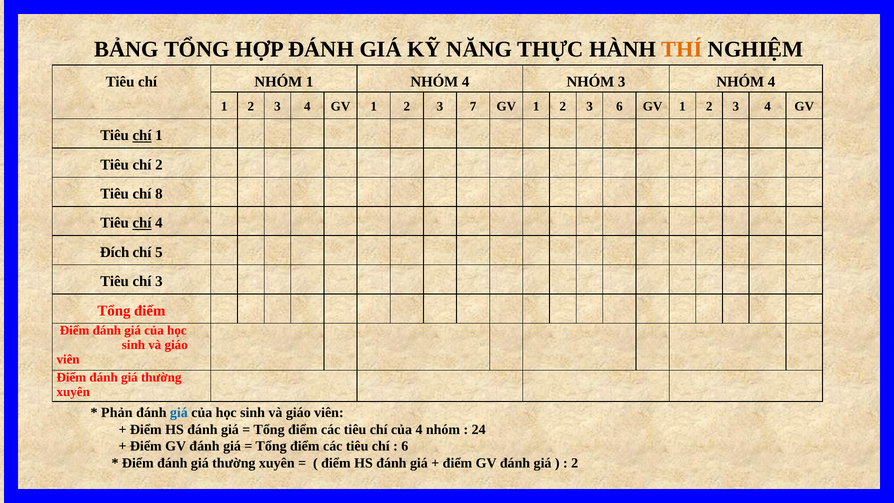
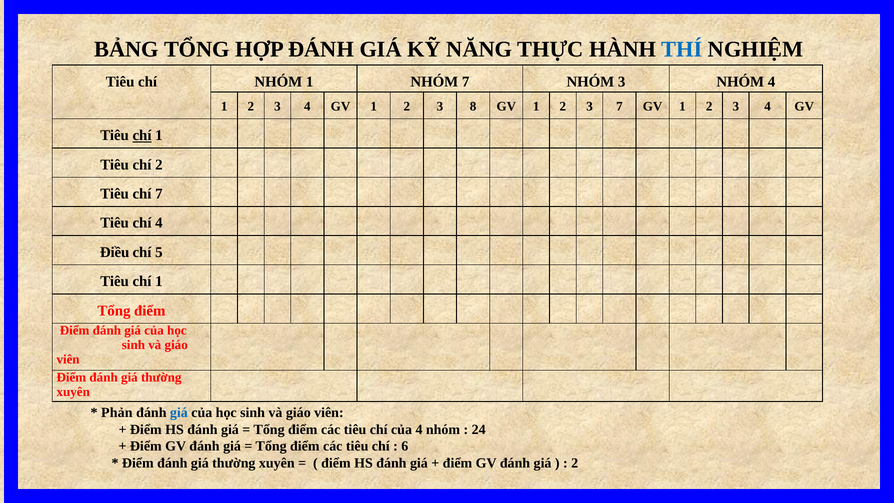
THÍ colour: orange -> blue
1 NHÓM 4: 4 -> 7
7: 7 -> 8
3 6: 6 -> 7
chí 8: 8 -> 7
chí at (142, 223) underline: present -> none
Đích: Đích -> Điều
3 at (159, 281): 3 -> 1
